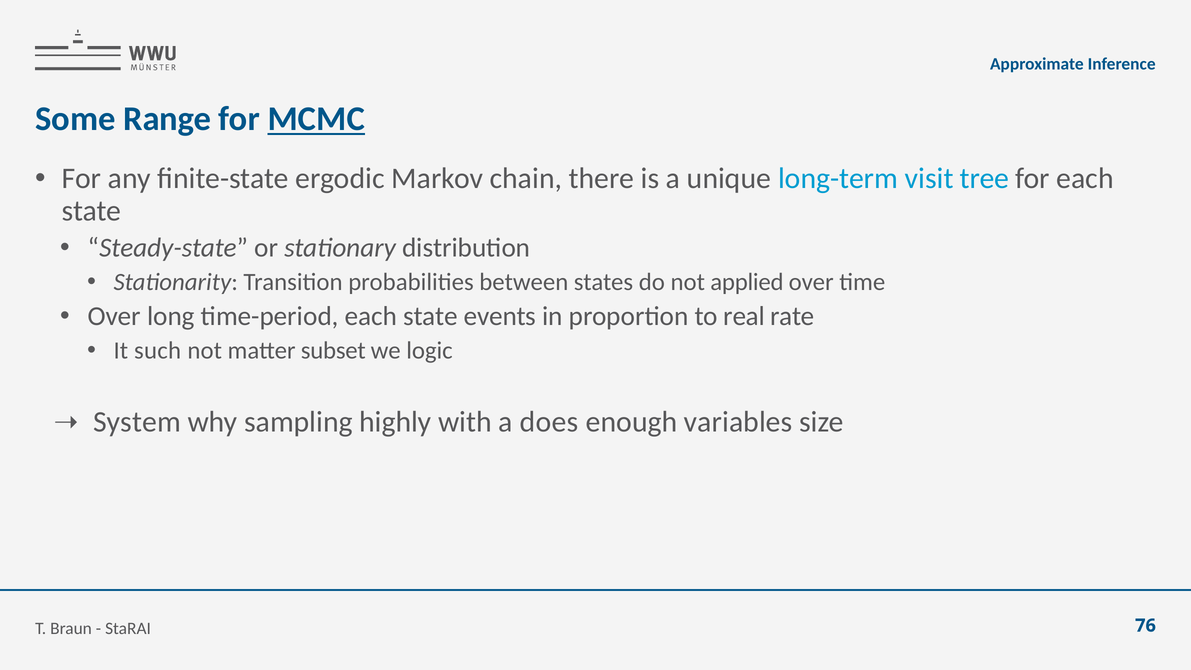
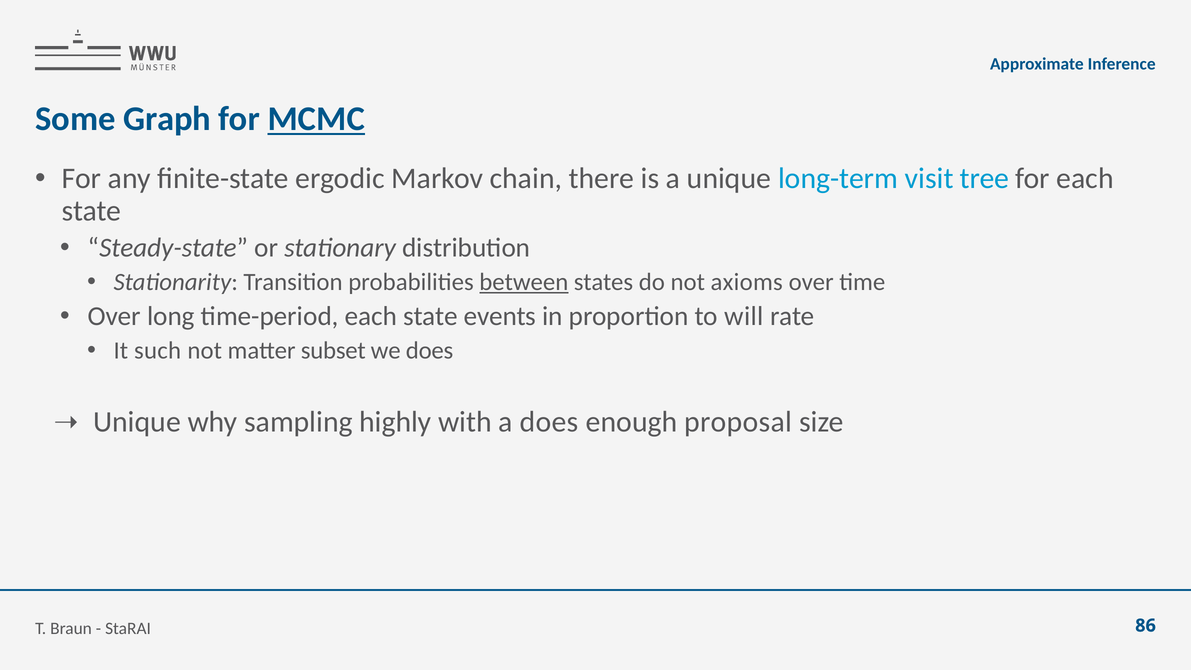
Range: Range -> Graph
between underline: none -> present
applied: applied -> axioms
real: real -> will
we logic: logic -> does
System at (137, 422): System -> Unique
variables: variables -> proposal
76: 76 -> 86
